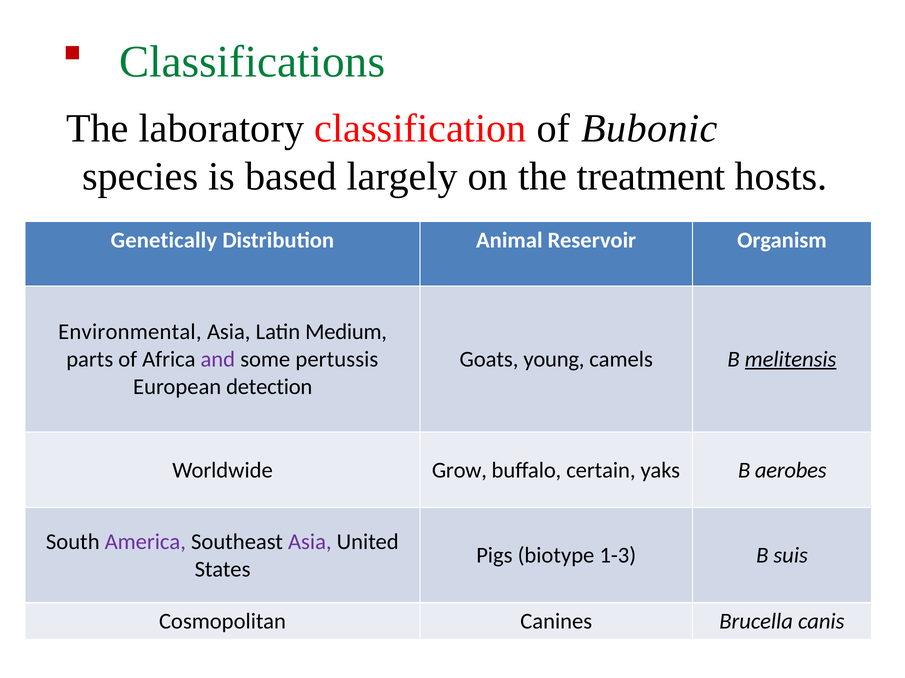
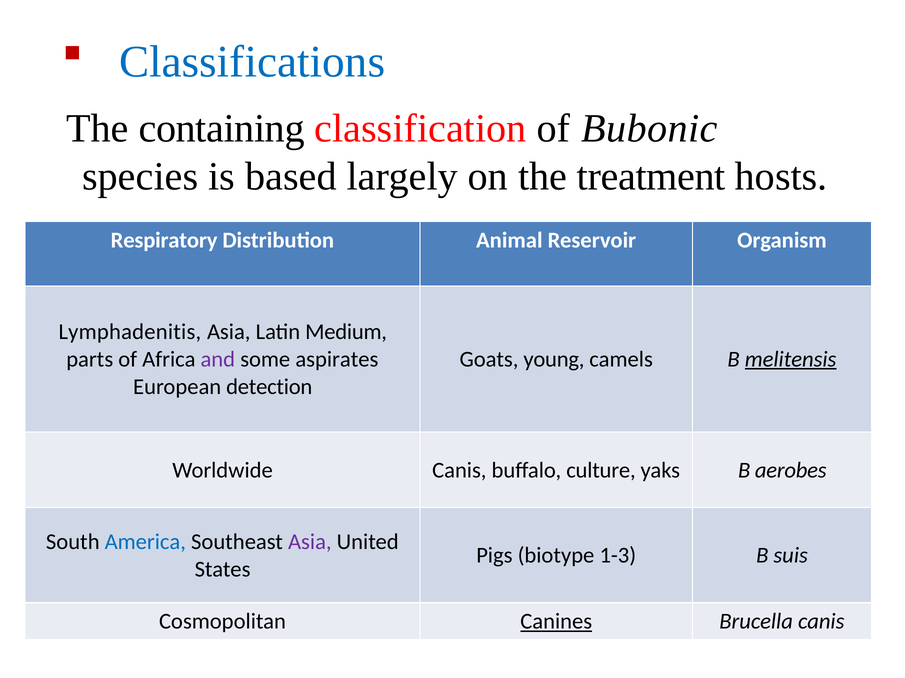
Classifications colour: green -> blue
laboratory: laboratory -> containing
Genetically: Genetically -> Respiratory
Environmental: Environmental -> Lymphadenitis
pertussis: pertussis -> aspirates
Worldwide Grow: Grow -> Canis
certain: certain -> culture
America colour: purple -> blue
Canines underline: none -> present
